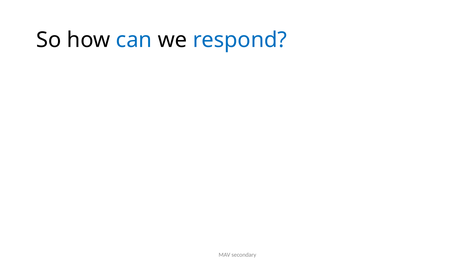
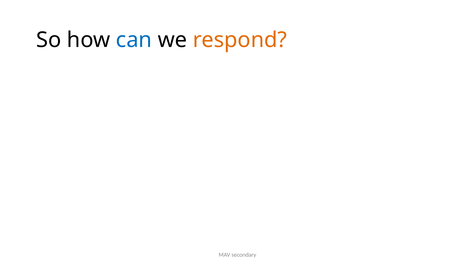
respond colour: blue -> orange
